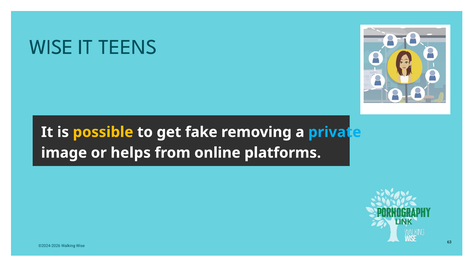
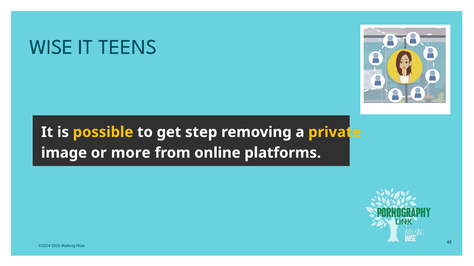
fake: fake -> step
private colour: light blue -> yellow
helps: helps -> more
